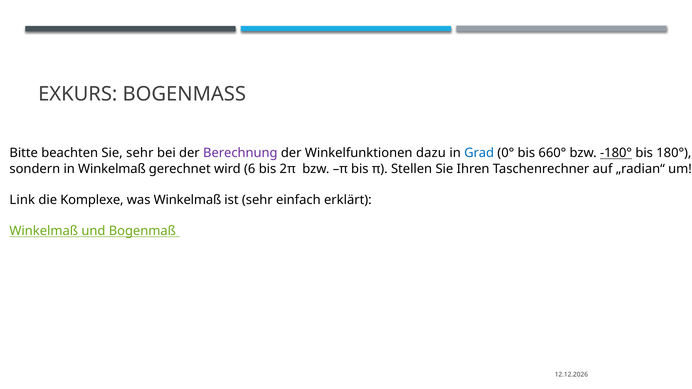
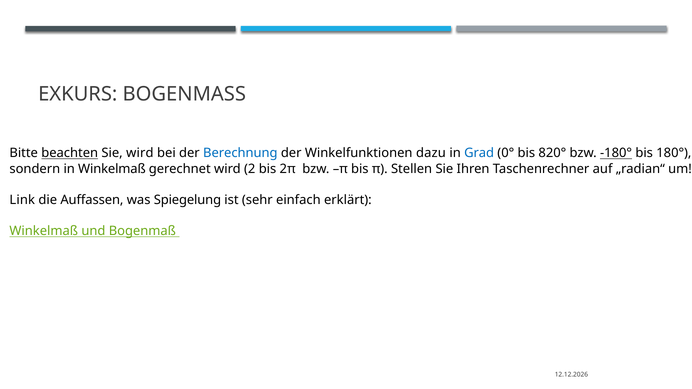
beachten underline: none -> present
Sie sehr: sehr -> wird
Berechnung colour: purple -> blue
660°: 660° -> 820°
6: 6 -> 2
Komplexe: Komplexe -> Auffassen
was Winkelmaß: Winkelmaß -> Spiegelung
